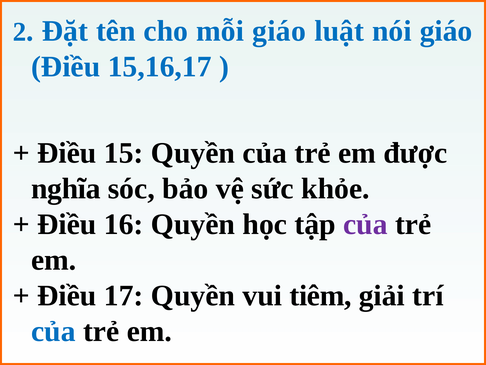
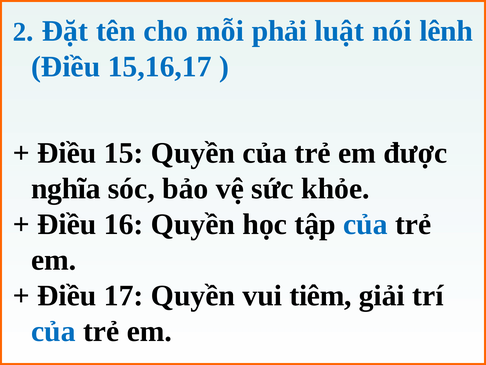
mỗi giáo: giáo -> phải
nói giáo: giáo -> lênh
của at (365, 224) colour: purple -> blue
